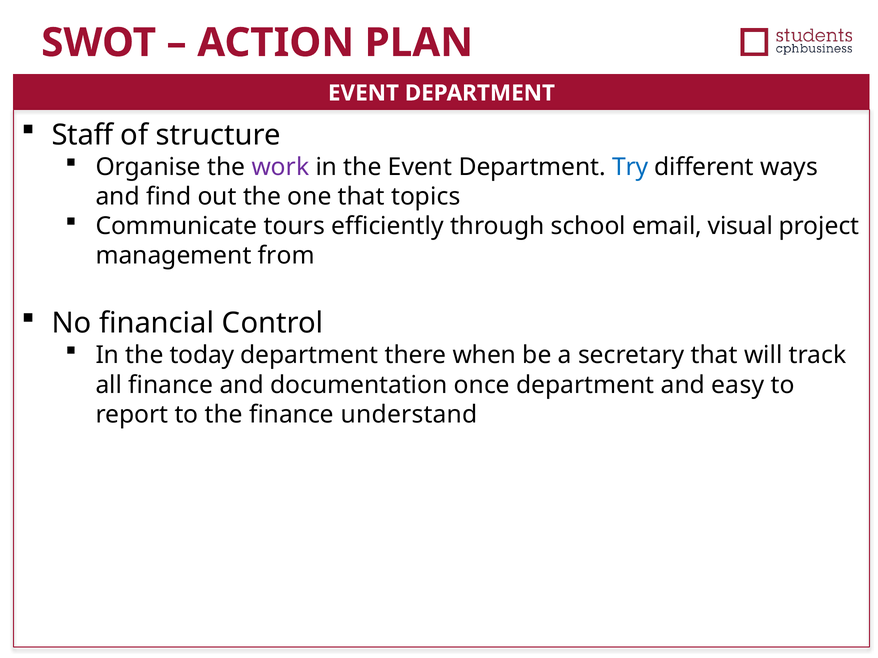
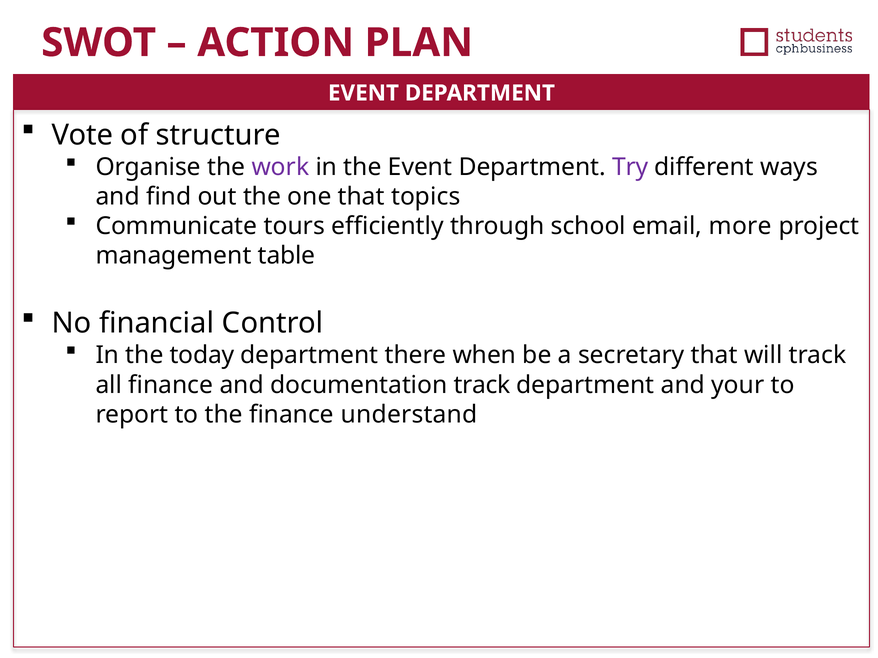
Staff: Staff -> Vote
Try colour: blue -> purple
visual: visual -> more
from: from -> table
documentation once: once -> track
easy: easy -> your
